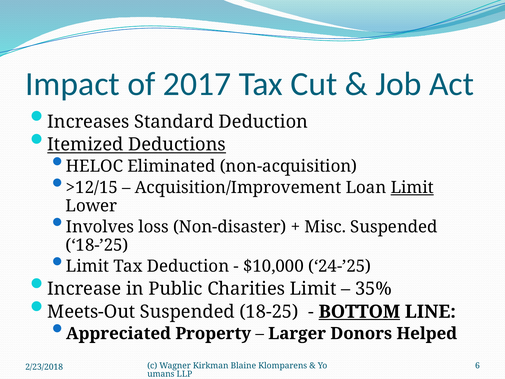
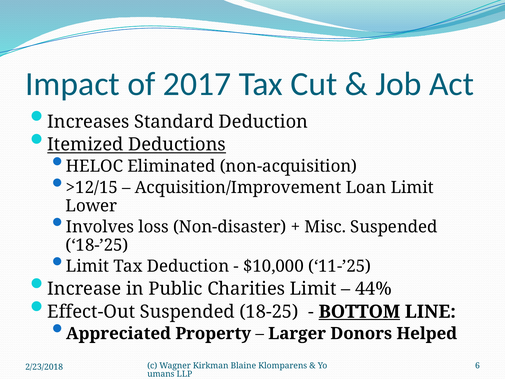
Limit at (412, 187) underline: present -> none
24-’25: 24-’25 -> 11-’25
35%: 35% -> 44%
Meets-Out: Meets-Out -> Effect-Out
